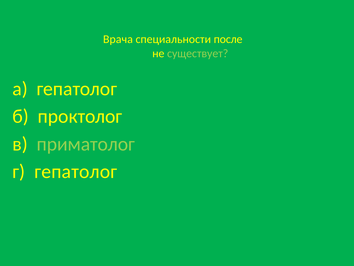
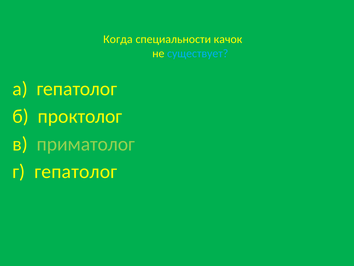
Врача: Врача -> Когда
после: после -> качок
существует colour: light green -> light blue
